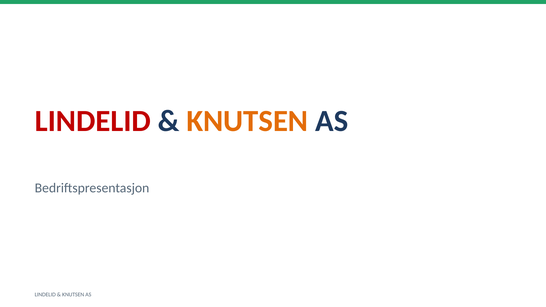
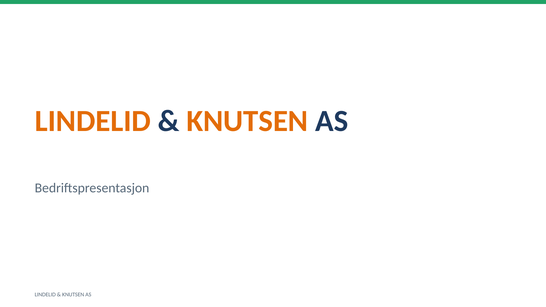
LINDELID at (93, 121) colour: red -> orange
